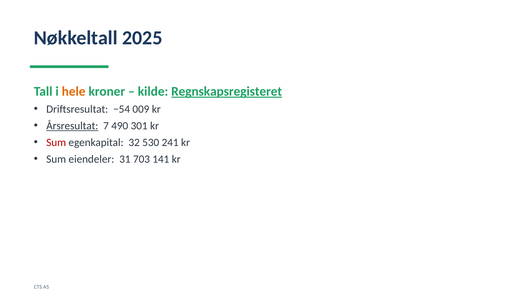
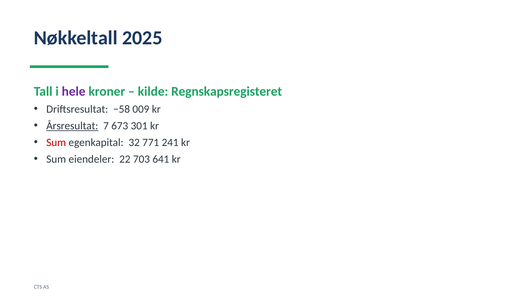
hele colour: orange -> purple
Regnskapsregisteret underline: present -> none
−54: −54 -> −58
490: 490 -> 673
530: 530 -> 771
31: 31 -> 22
141: 141 -> 641
